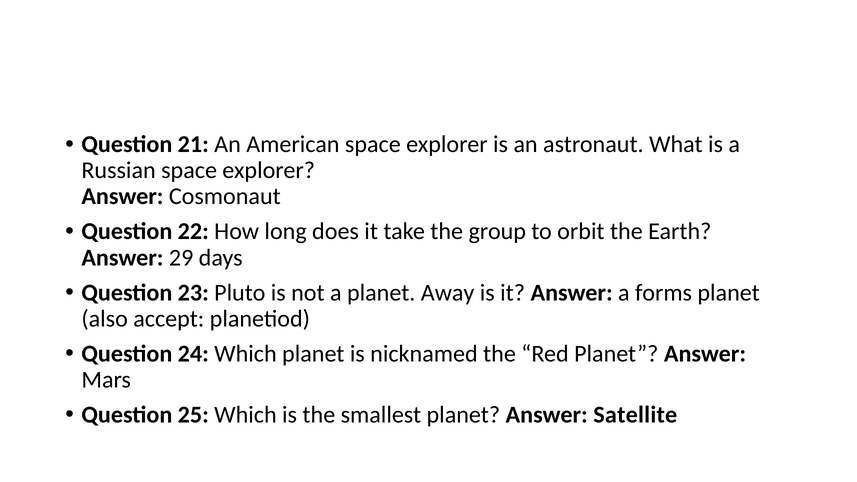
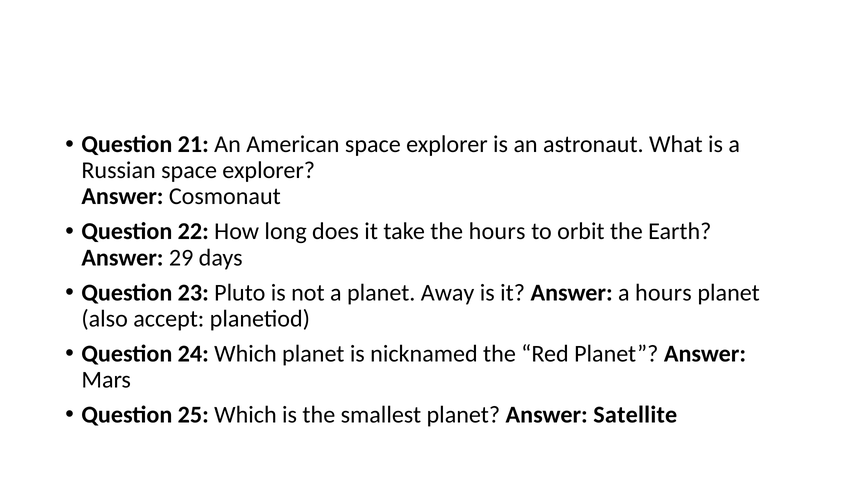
the group: group -> hours
a forms: forms -> hours
